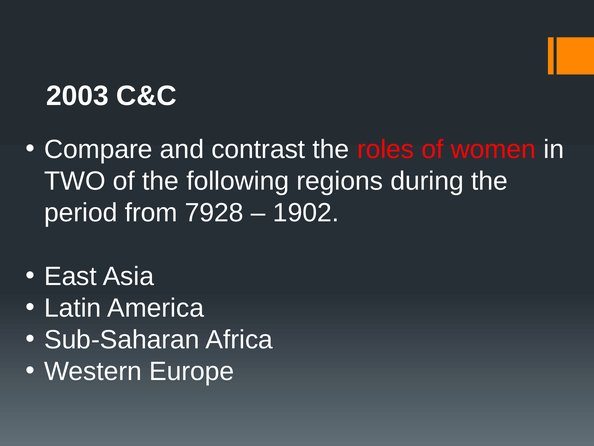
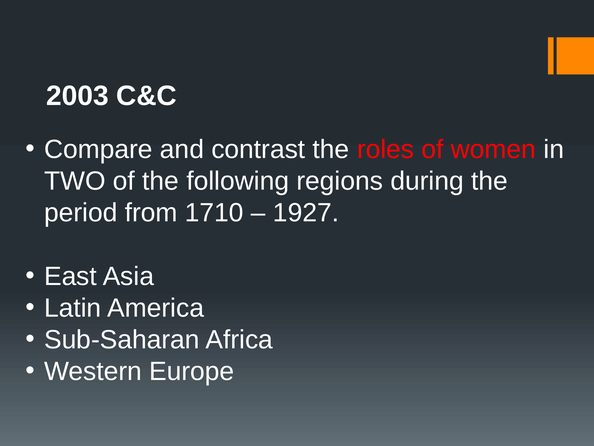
7928: 7928 -> 1710
1902: 1902 -> 1927
